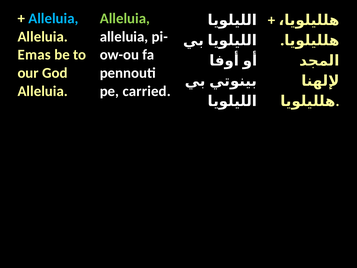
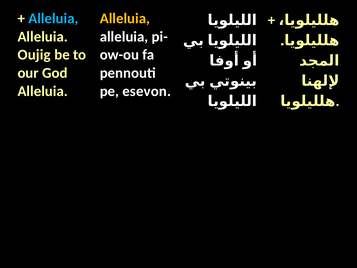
Alleluia at (125, 18) colour: light green -> yellow
Emas: Emas -> Oujig
carried: carried -> esevon
